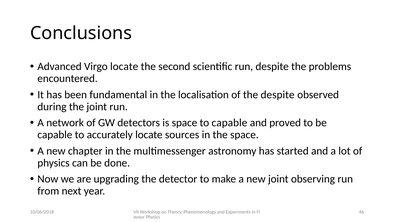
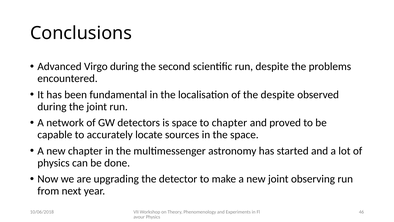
Virgo locate: locate -> during
to capable: capable -> chapter
